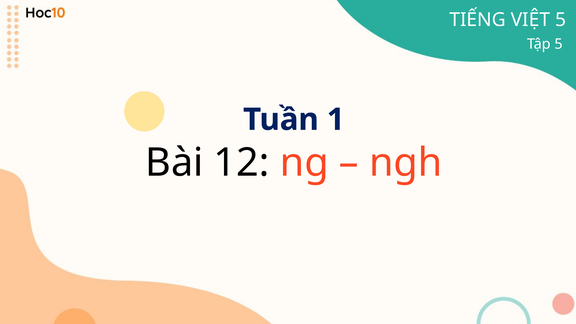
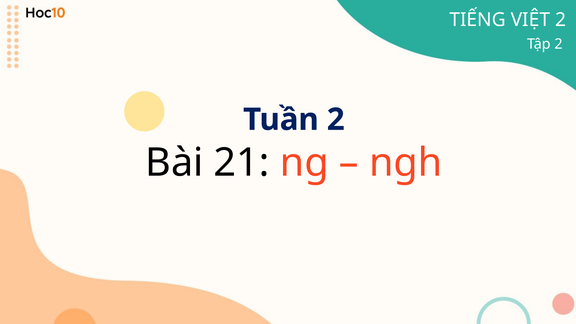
VIỆT 5: 5 -> 2
Tập 5: 5 -> 2
Tuần 1: 1 -> 2
12: 12 -> 21
